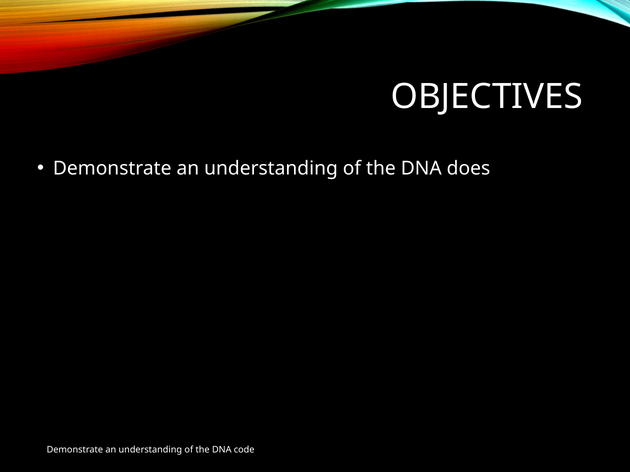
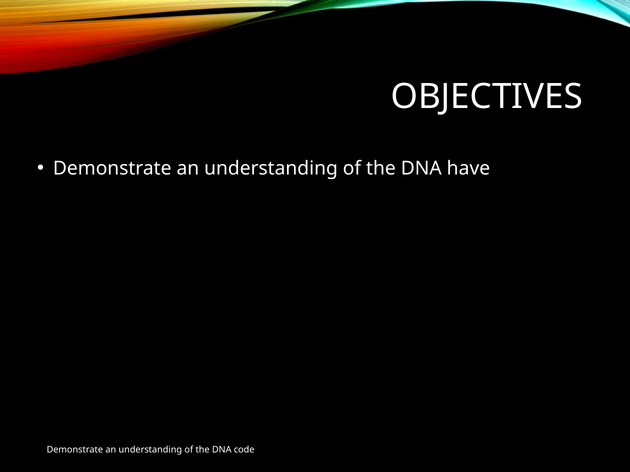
does: does -> have
